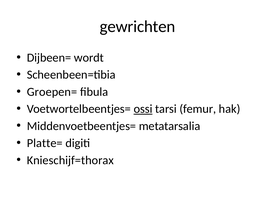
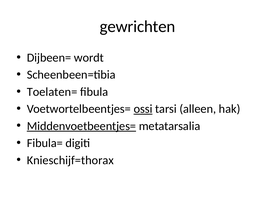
Groepen=: Groepen= -> Toelaten=
femur: femur -> alleen
Middenvoetbeentjes= underline: none -> present
Platte=: Platte= -> Fibula=
